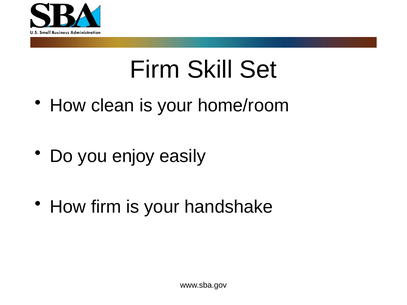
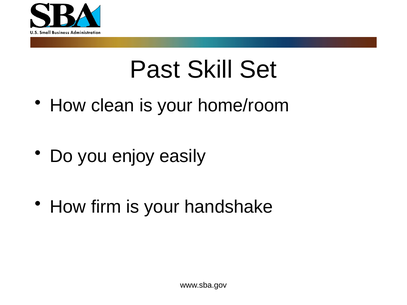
Firm at (155, 70): Firm -> Past
